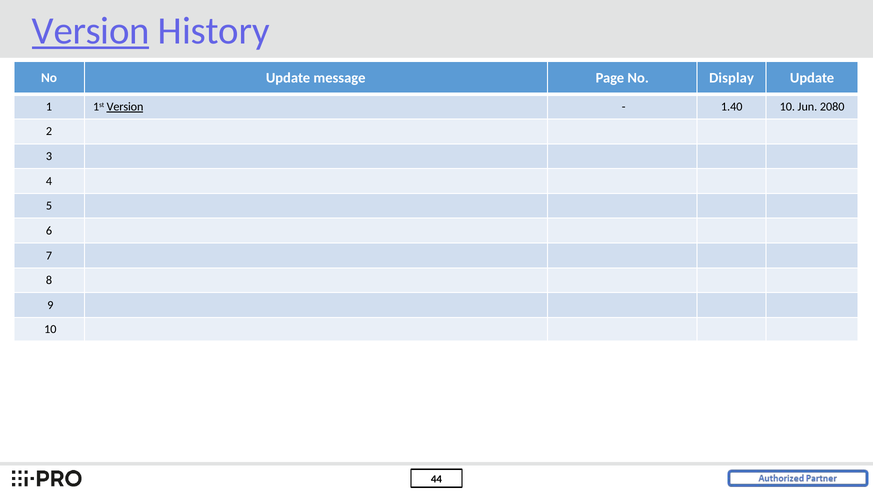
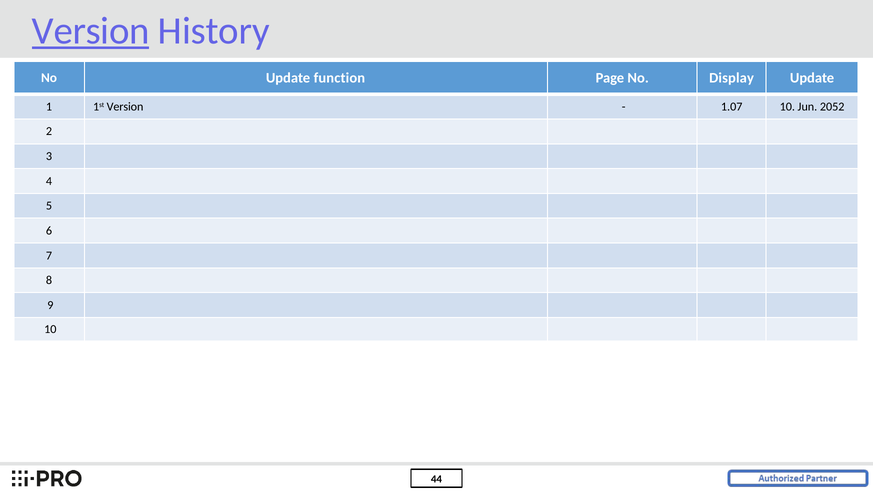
message: message -> function
Version at (125, 107) underline: present -> none
1.40: 1.40 -> 1.07
2080: 2080 -> 2052
